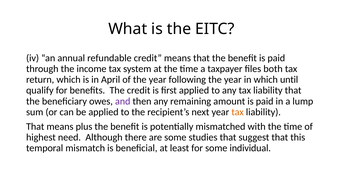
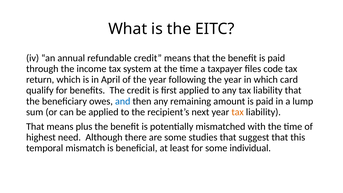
both: both -> code
until: until -> card
and colour: purple -> blue
